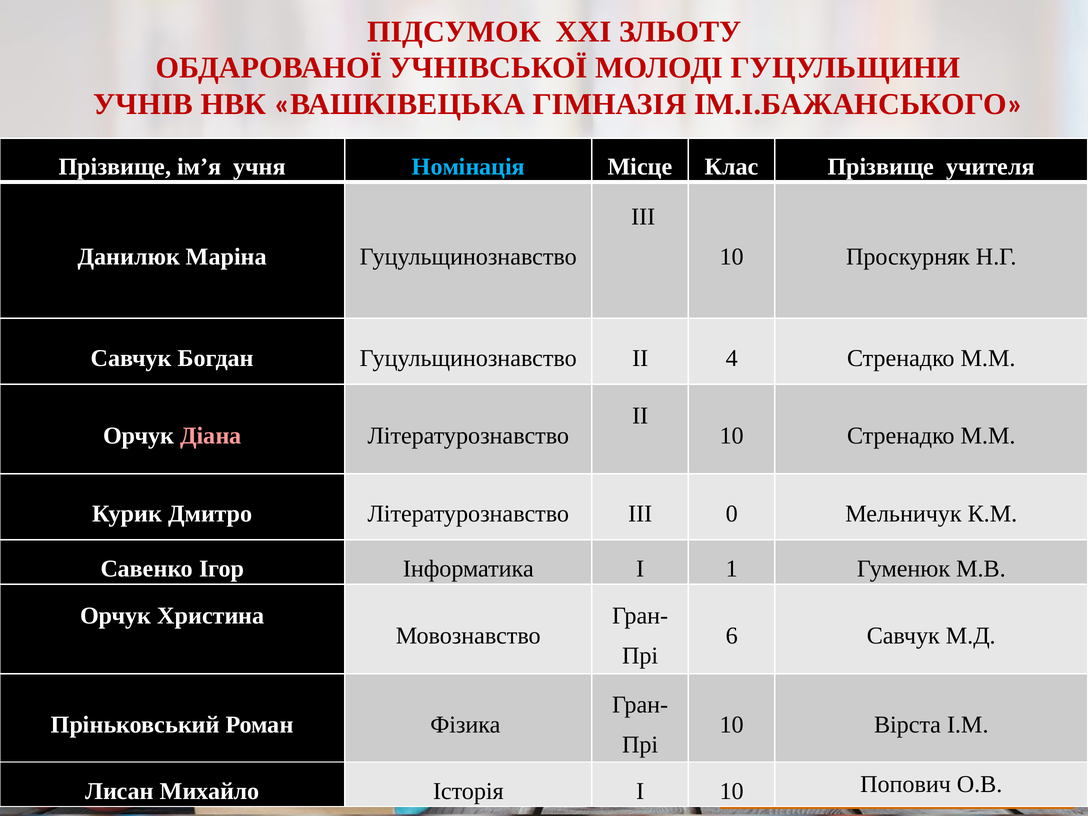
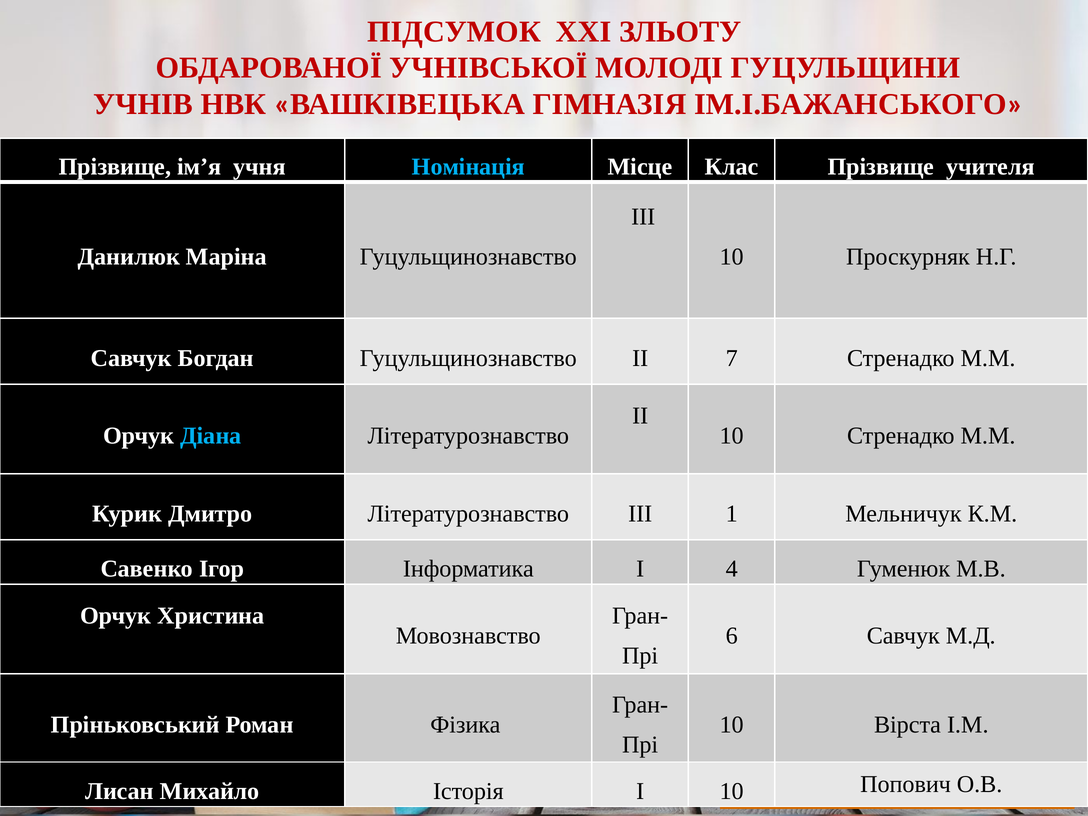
4: 4 -> 7
Діана colour: pink -> light blue
0: 0 -> 1
1: 1 -> 4
